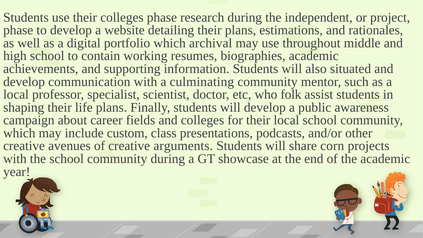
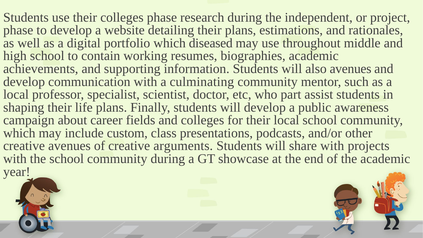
archival: archival -> diseased
also situated: situated -> avenues
folk: folk -> part
share corn: corn -> with
